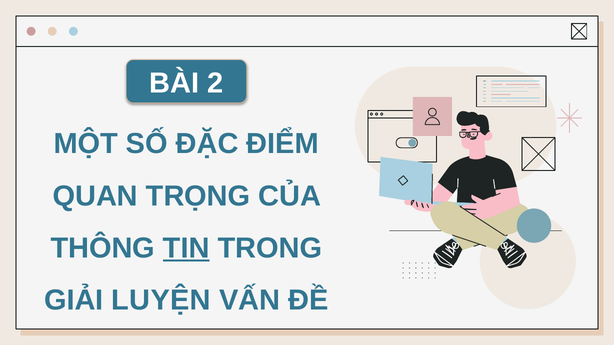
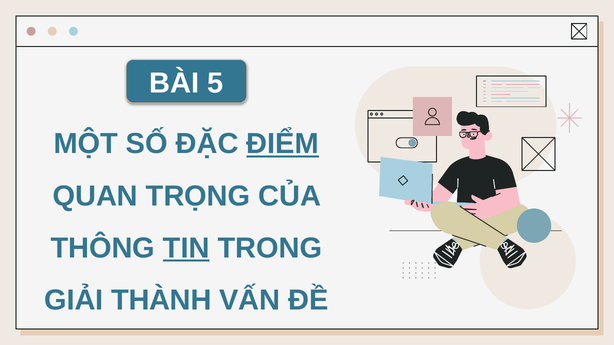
2: 2 -> 5
ĐIỂM underline: none -> present
LUYỆN: LUYỆN -> THÀNH
